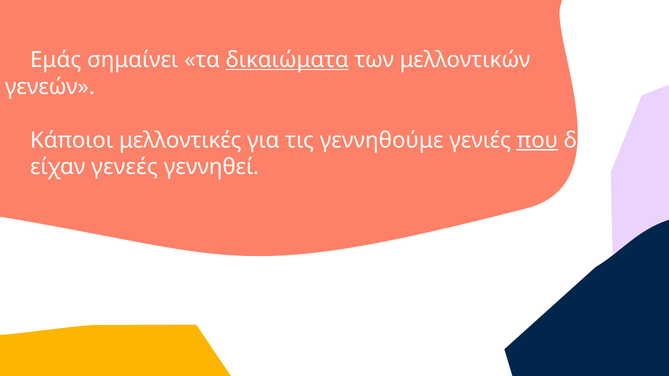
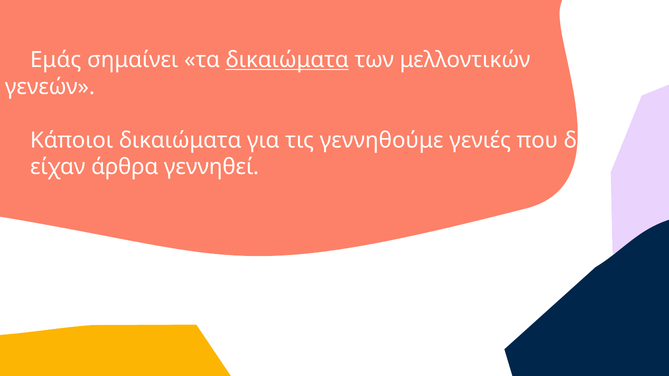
Κάποιοι μελλοντικές: μελλοντικές -> δικαιώματα
που underline: present -> none
γενεές: γενεές -> άρθρα
